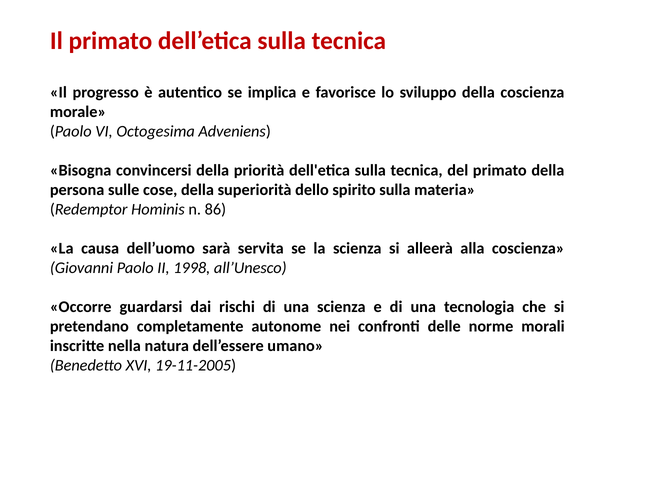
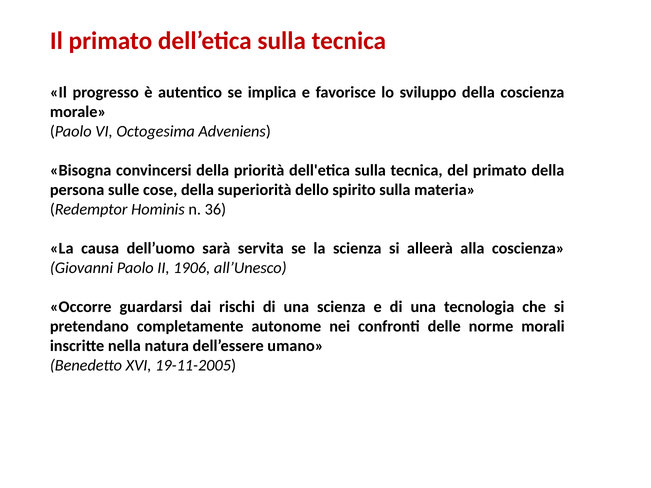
86: 86 -> 36
1998: 1998 -> 1906
